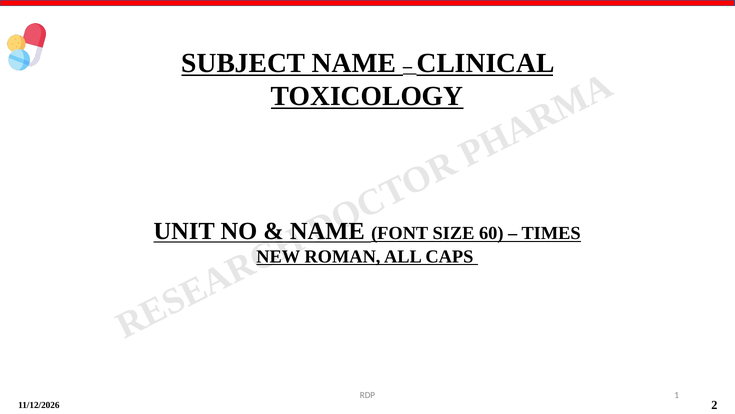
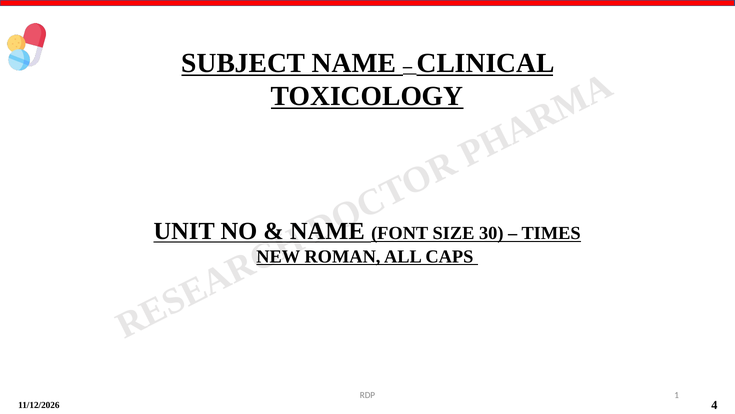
60: 60 -> 30
2: 2 -> 4
